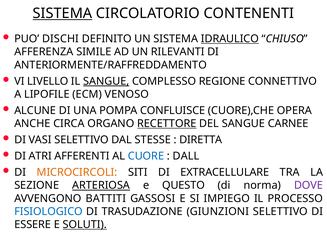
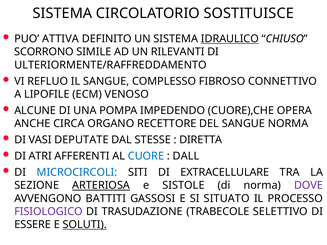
SISTEMA at (62, 13) underline: present -> none
CONTENENTI: CONTENENTI -> SOSTITUISCE
DISCHI: DISCHI -> ATTIVA
AFFERENZA: AFFERENZA -> SCORRONO
ANTERIORMENTE/RAFFREDDAMENTO: ANTERIORMENTE/RAFFREDDAMENTO -> ULTERIORMENTE/RAFFREDDAMENTO
LIVELLO: LIVELLO -> REFLUO
SANGUE at (106, 81) underline: present -> none
REGIONE: REGIONE -> FIBROSO
CONFLUISCE: CONFLUISCE -> IMPEDENDO
RECETTORE underline: present -> none
SANGUE CARNEE: CARNEE -> NORMA
VASI SELETTIVO: SELETTIVO -> DEPUTATE
MICROCIRCOLI colour: orange -> blue
QUESTO: QUESTO -> SISTOLE
IMPIEGO: IMPIEGO -> SITUATO
FISIOLOGICO colour: blue -> purple
GIUNZIONI: GIUNZIONI -> TRABECOLE
